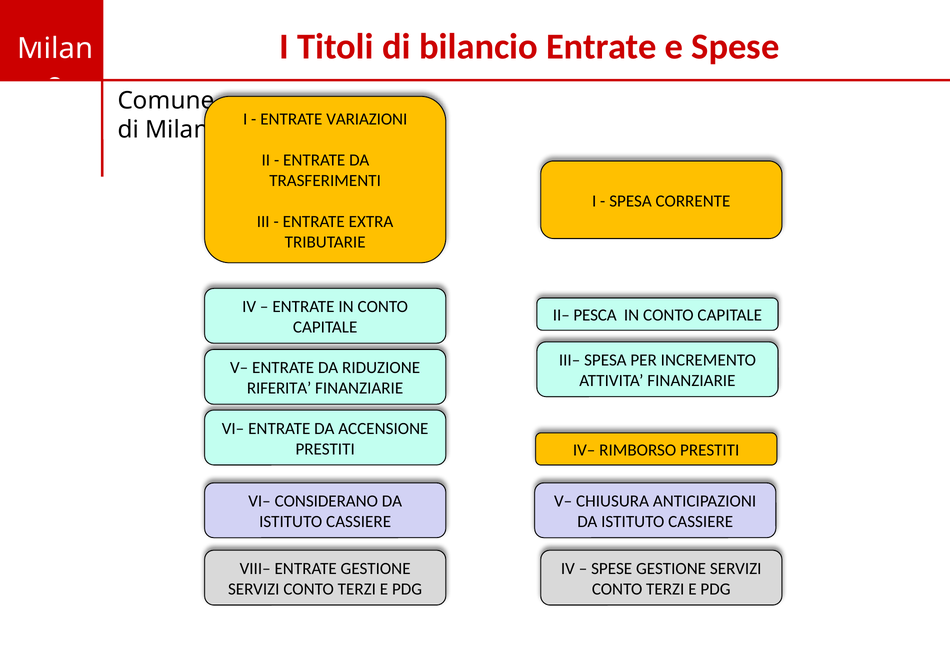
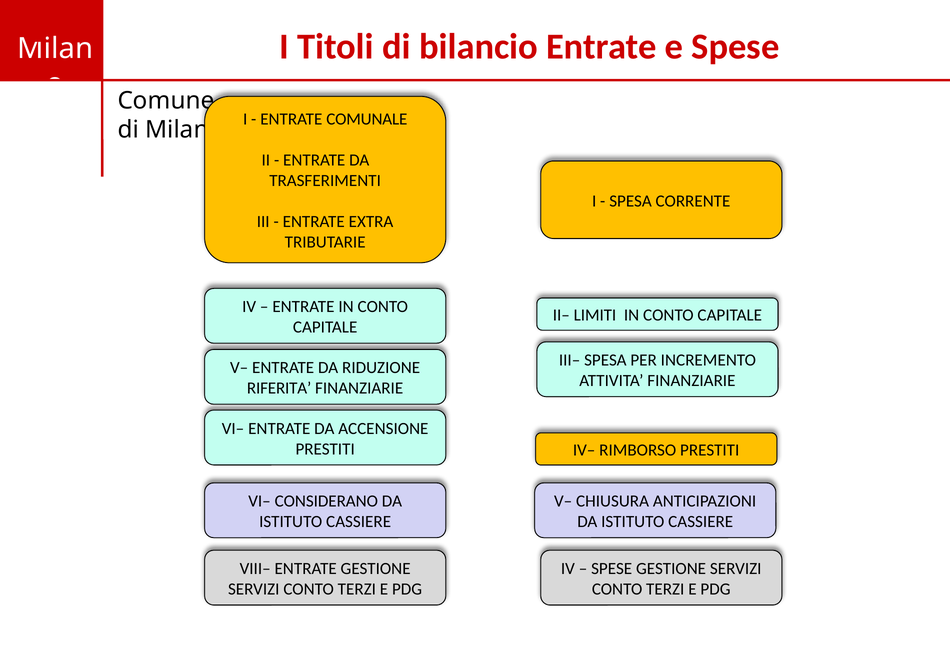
VARIAZIONI: VARIAZIONI -> COMUNALE
PESCA: PESCA -> LIMITI
